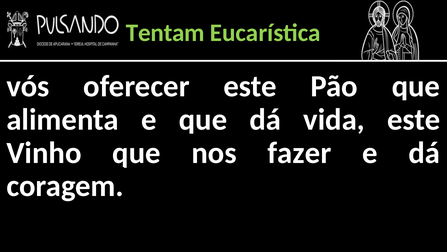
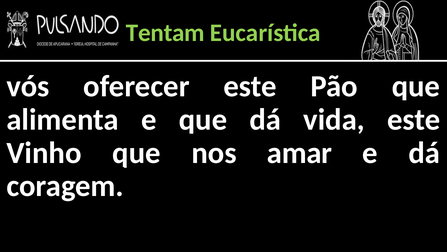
fazer: fazer -> amar
